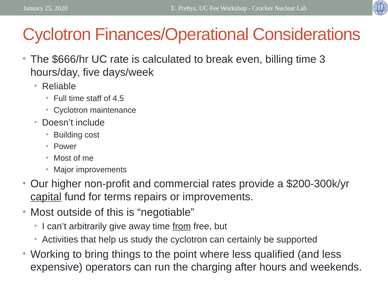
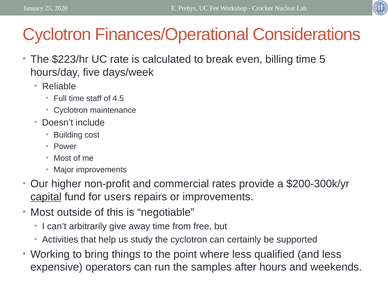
$666/hr: $666/hr -> $223/hr
3: 3 -> 5
terms: terms -> users
from underline: present -> none
charging: charging -> samples
